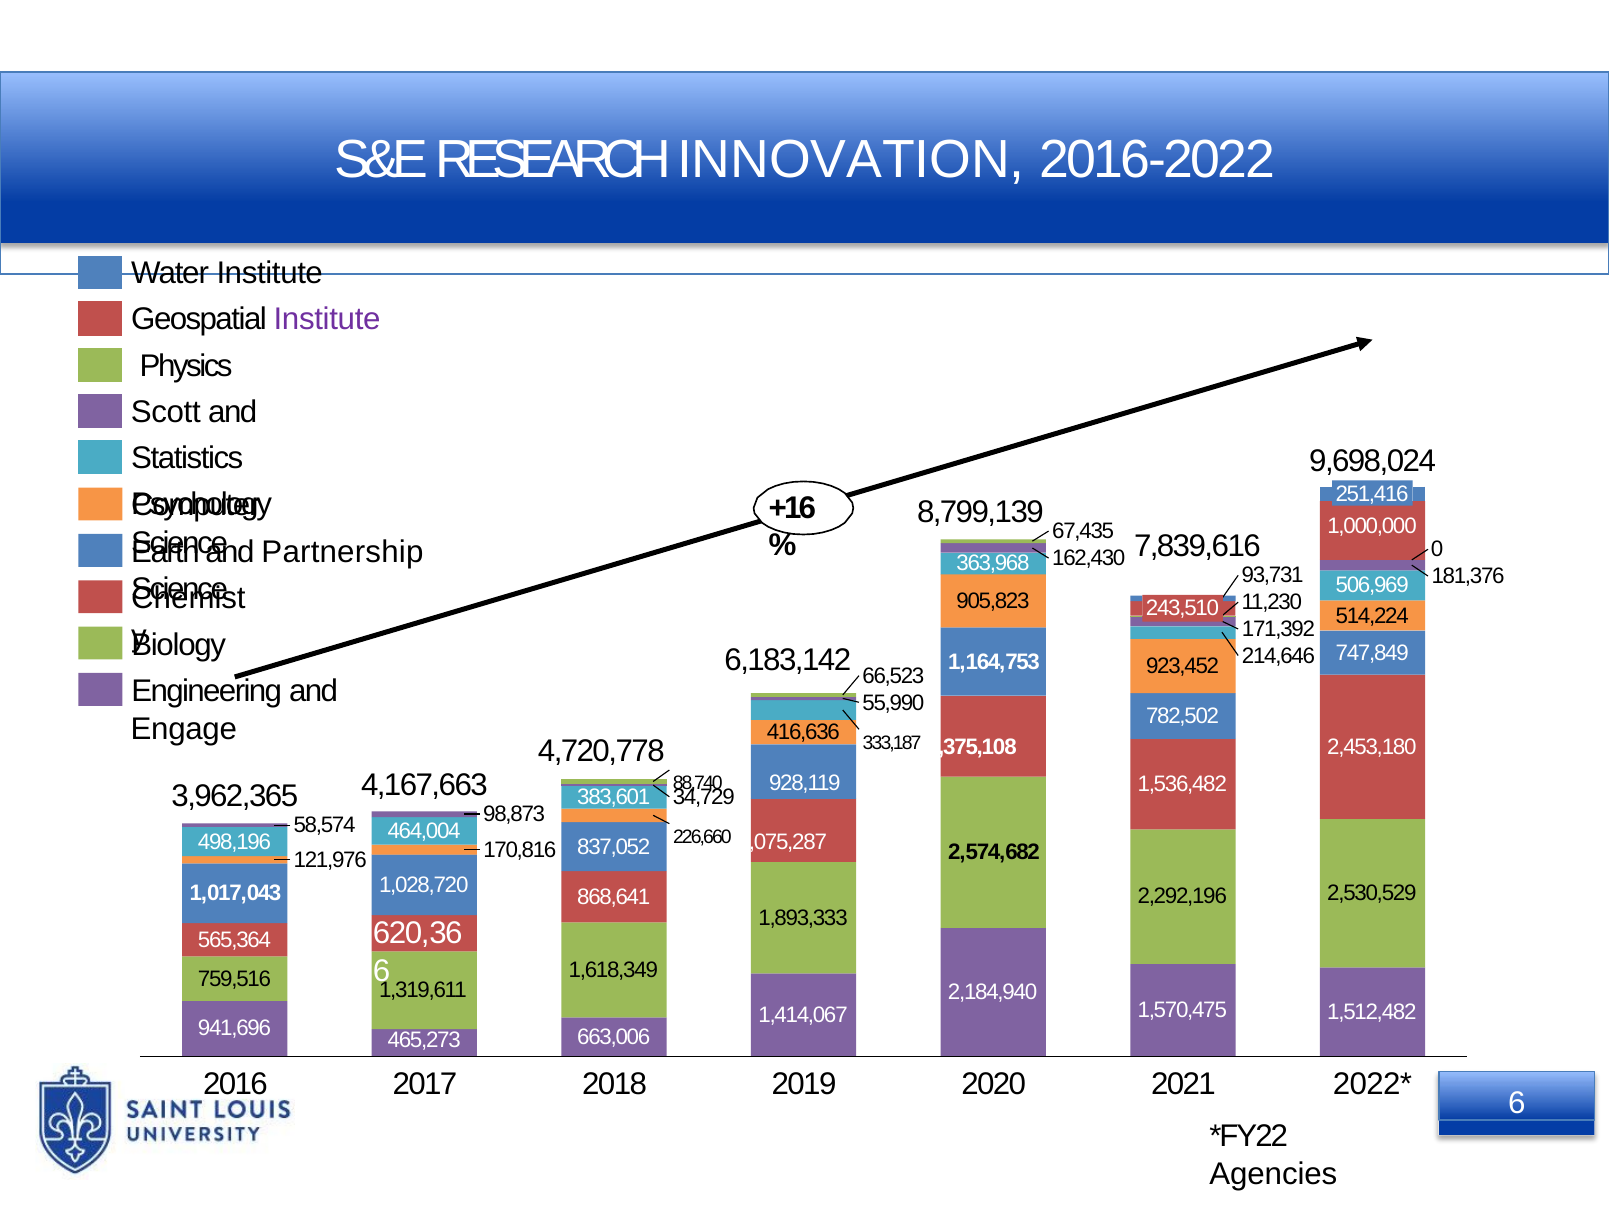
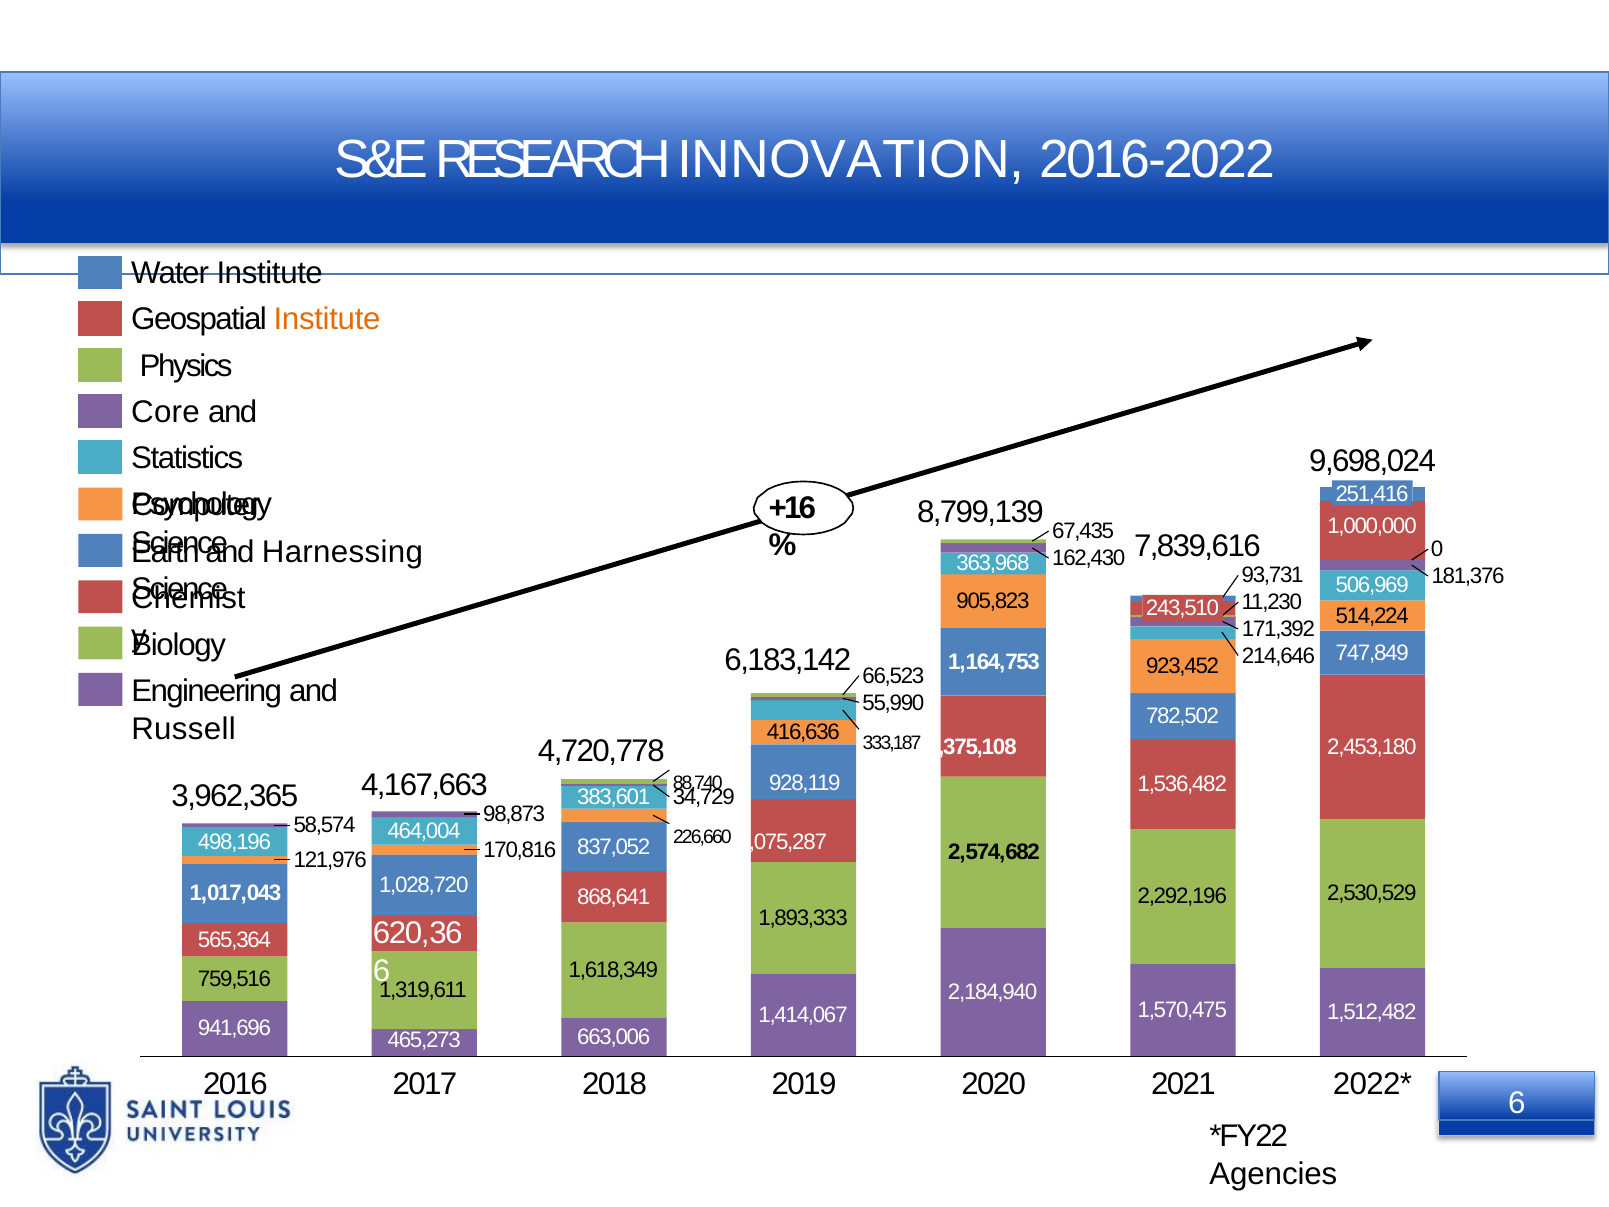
Institute at (327, 320) colour: purple -> orange
Scott: Scott -> Core
Partnership: Partnership -> Harnessing
Engage: Engage -> Russell
